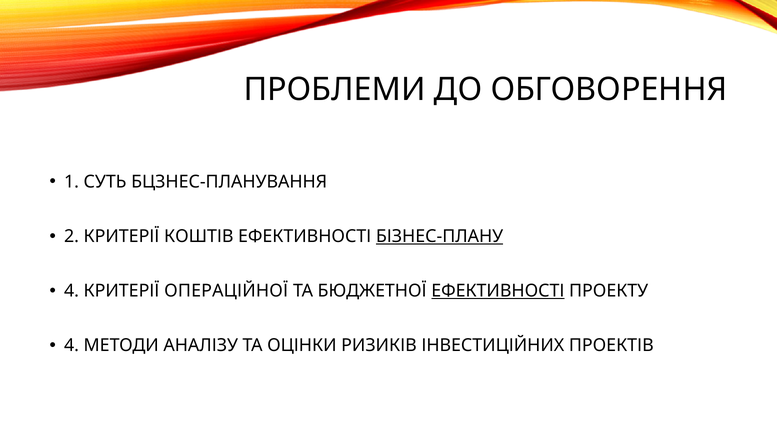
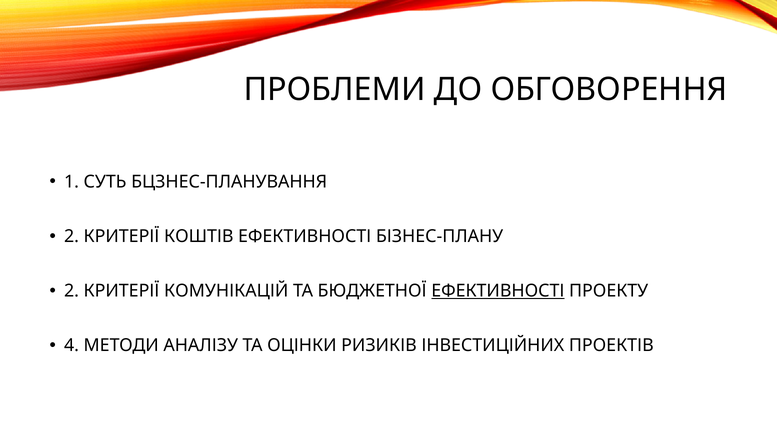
БІЗНЕС-ПЛАНУ underline: present -> none
4 at (72, 291): 4 -> 2
ОПЕРАЦІЙНОЇ: ОПЕРАЦІЙНОЇ -> КОМУНІКАЦІЙ
